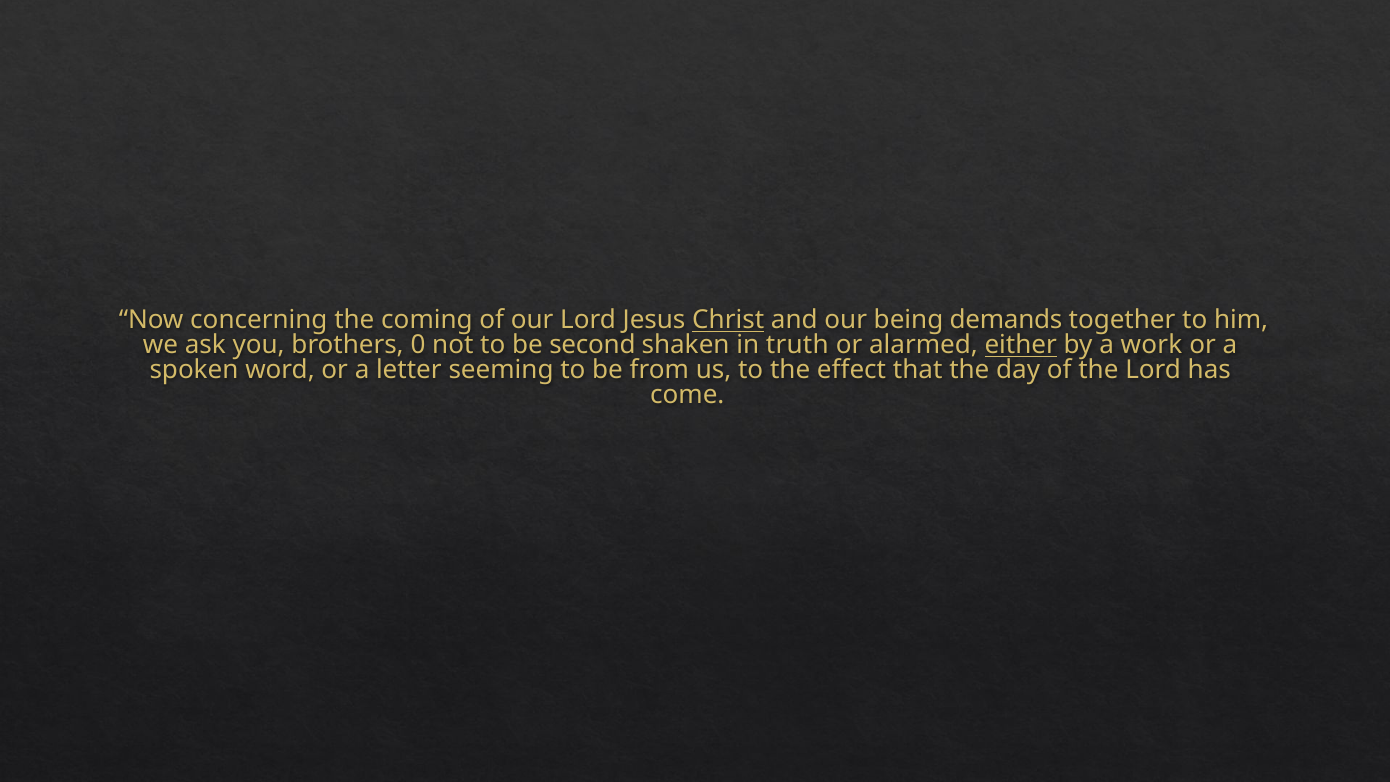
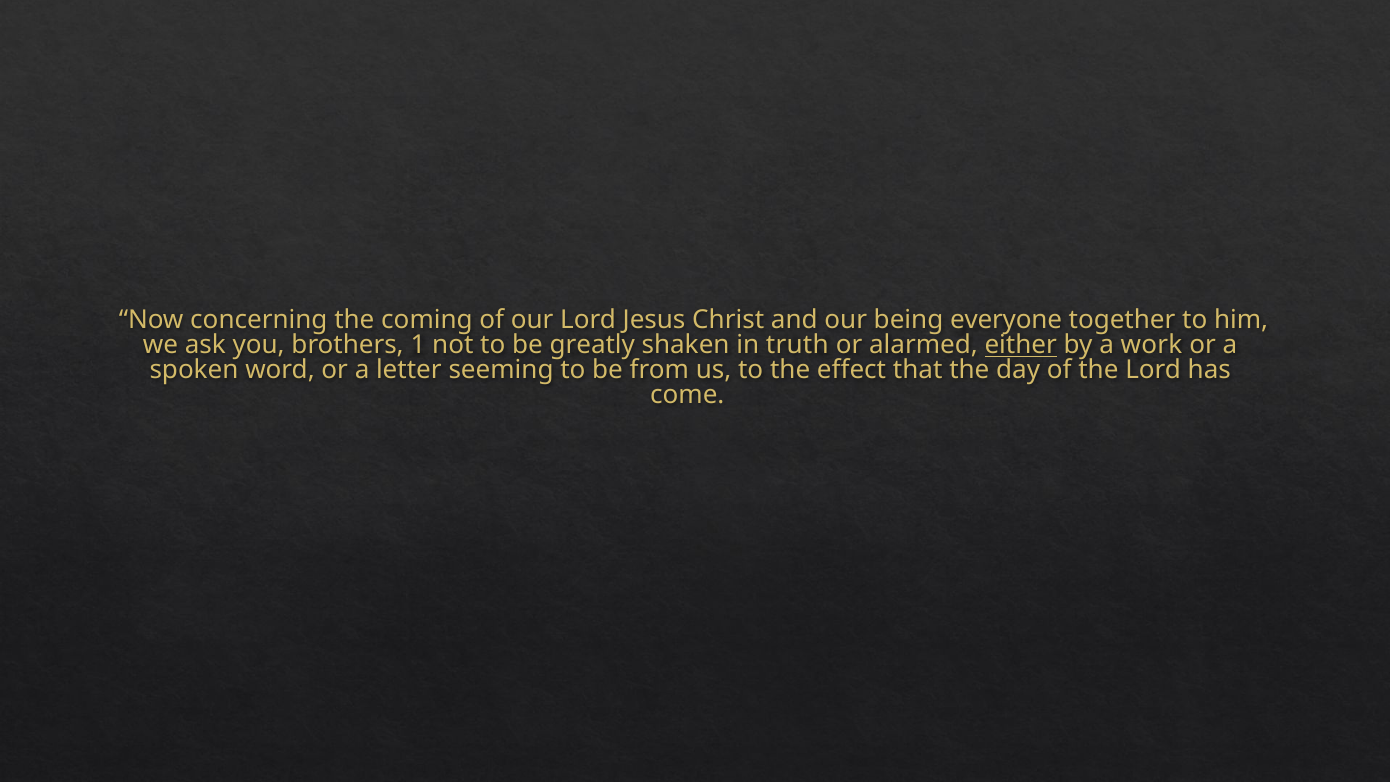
Christ underline: present -> none
demands: demands -> everyone
0: 0 -> 1
second: second -> greatly
